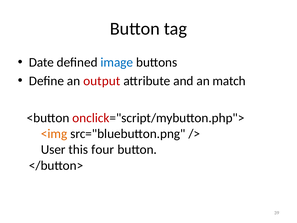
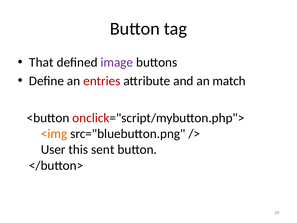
Date: Date -> That
image colour: blue -> purple
output: output -> entries
four: four -> sent
